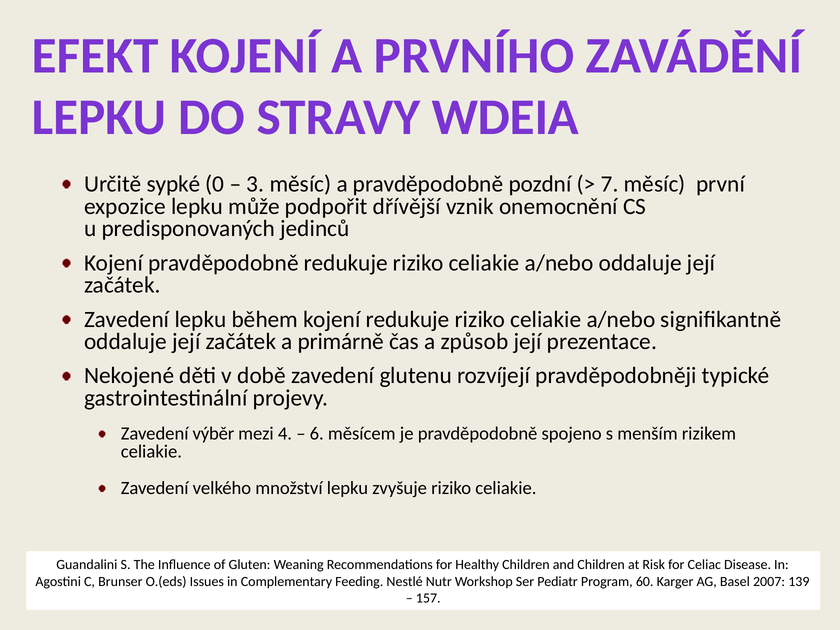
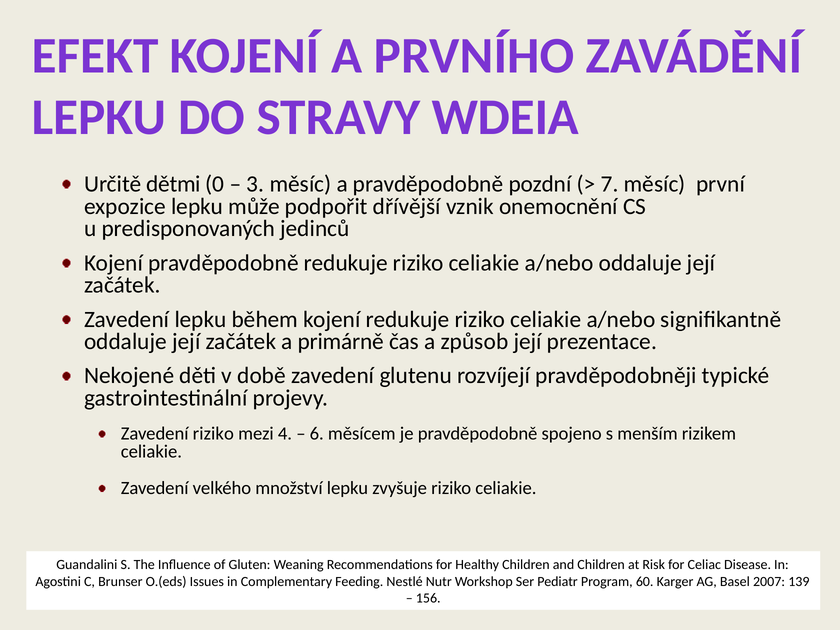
sypké: sypké -> dětmi
Zavedení výběr: výběr -> riziko
157: 157 -> 156
